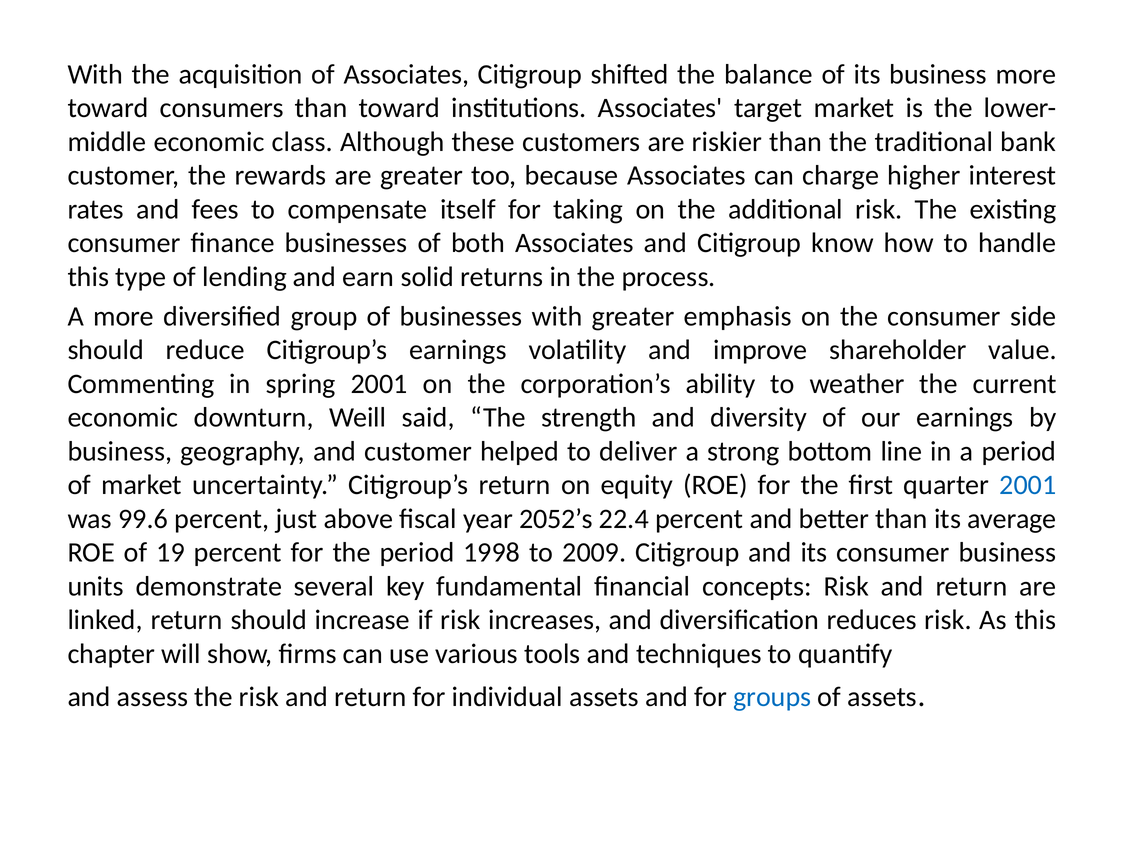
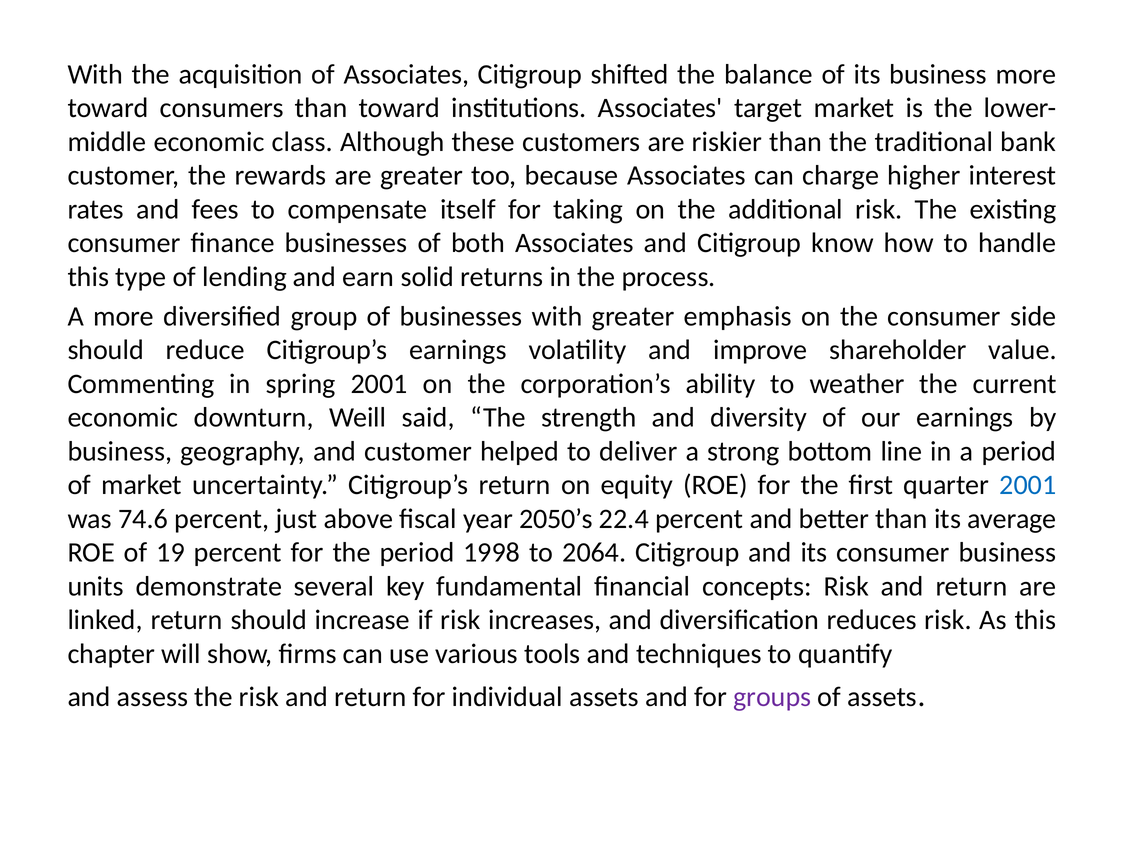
99.6: 99.6 -> 74.6
2052’s: 2052’s -> 2050’s
2009: 2009 -> 2064
groups colour: blue -> purple
